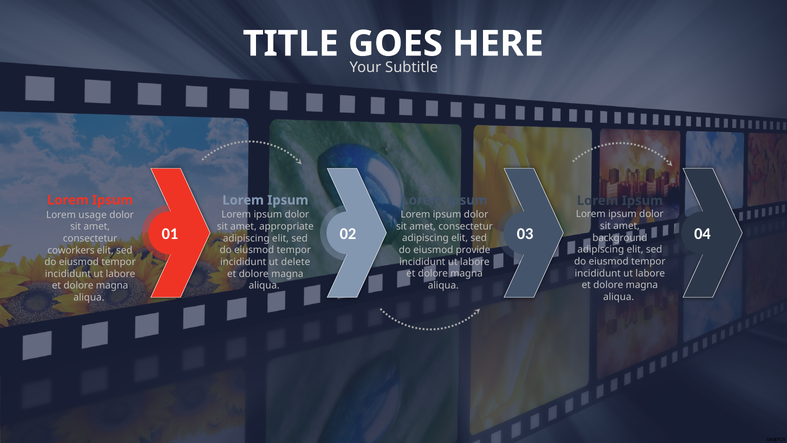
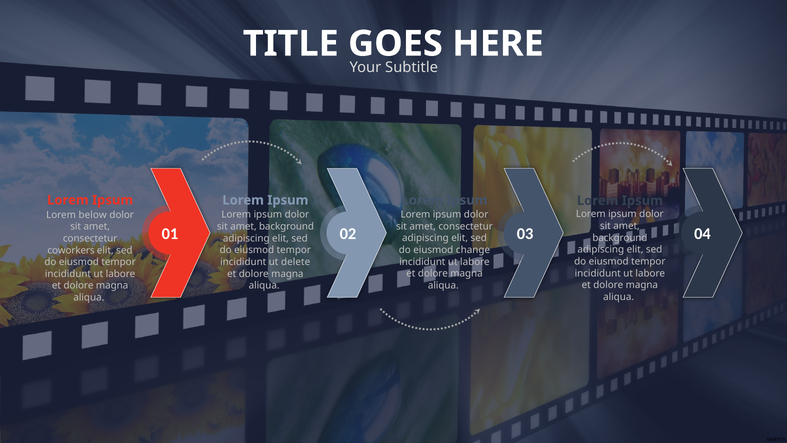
usage: usage -> below
appropriate at (286, 226): appropriate -> background
provide: provide -> change
